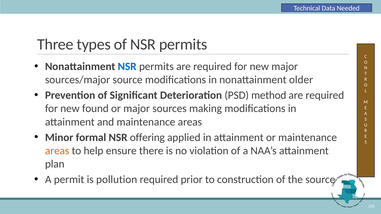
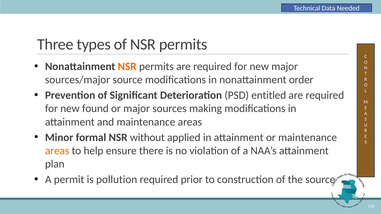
NSR at (127, 67) colour: blue -> orange
older: older -> order
method: method -> entitled
offering: offering -> without
